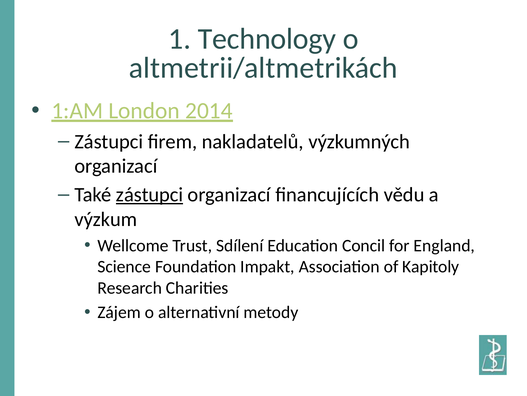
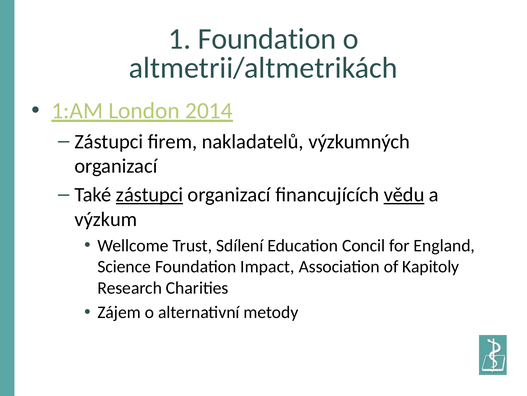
1 Technology: Technology -> Foundation
vědu underline: none -> present
Impakt: Impakt -> Impact
